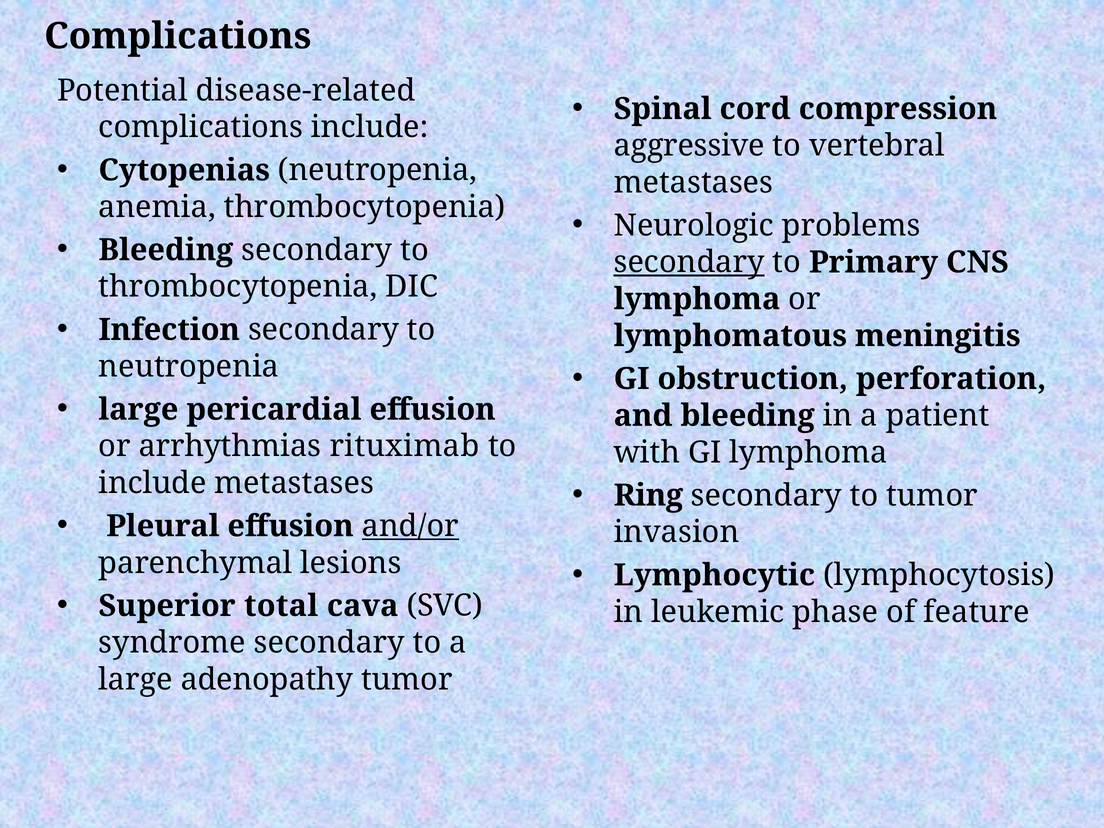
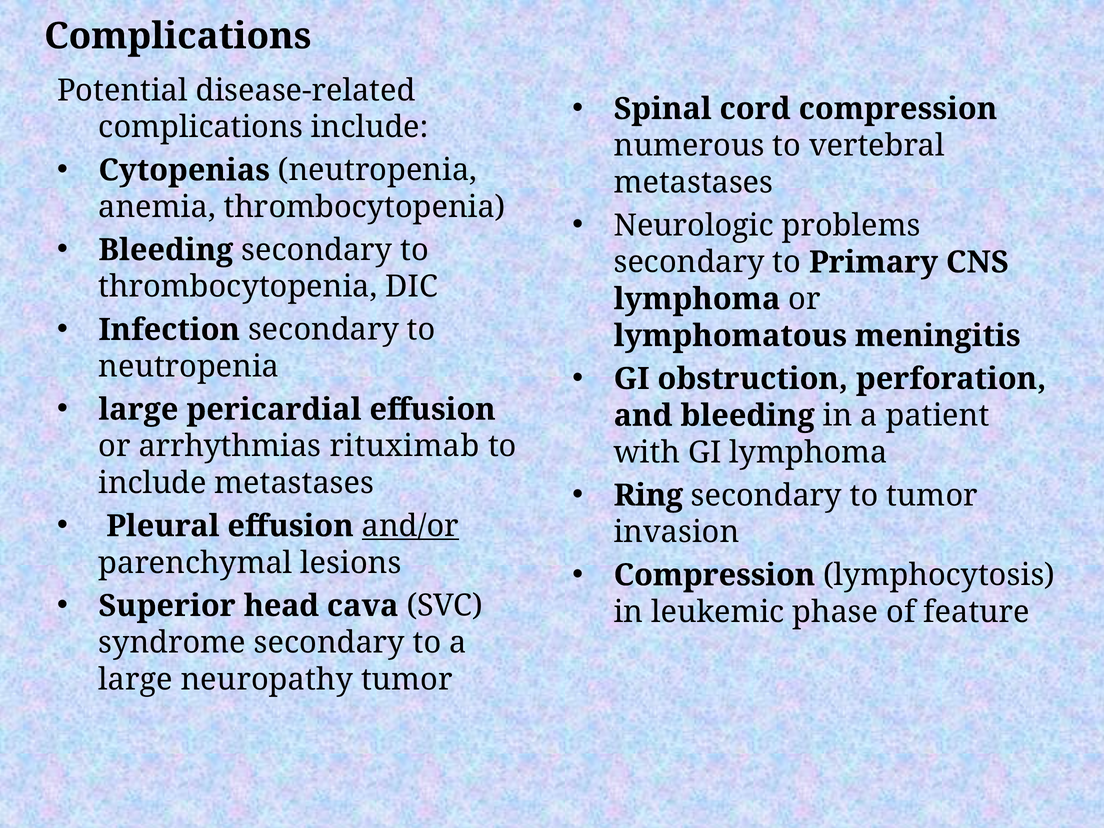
aggressive: aggressive -> numerous
secondary at (689, 262) underline: present -> none
Lymphocytic at (714, 575): Lymphocytic -> Compression
total: total -> head
adenopathy: adenopathy -> neuropathy
